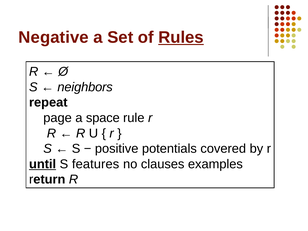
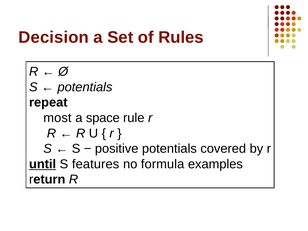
Negative: Negative -> Decision
Rules underline: present -> none
neighbors at (85, 87): neighbors -> potentials
page: page -> most
clauses: clauses -> formula
